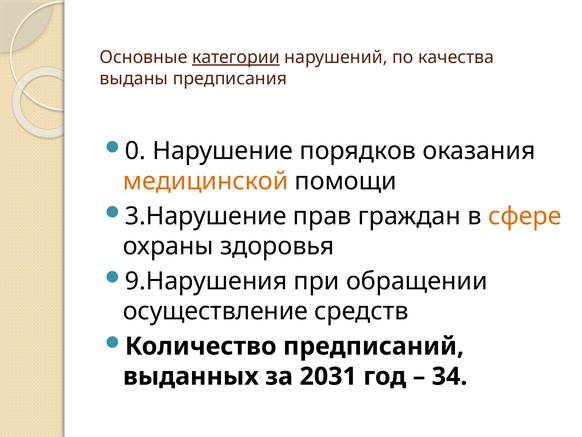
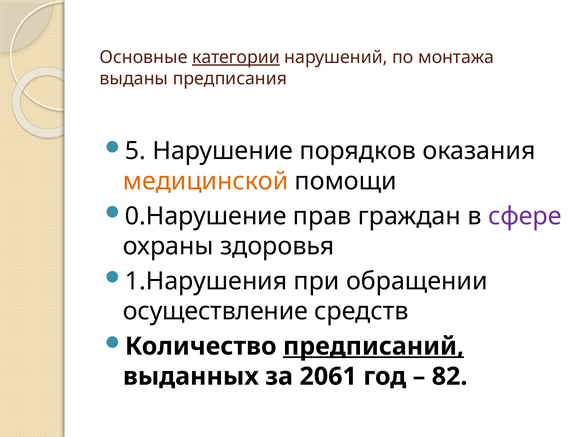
качества: качества -> монтажа
0: 0 -> 5
3.Нарушение: 3.Нарушение -> 0.Нарушение
сфере colour: orange -> purple
9.Нарушения: 9.Нарушения -> 1.Нарушения
предписаний underline: none -> present
2031: 2031 -> 2061
34: 34 -> 82
